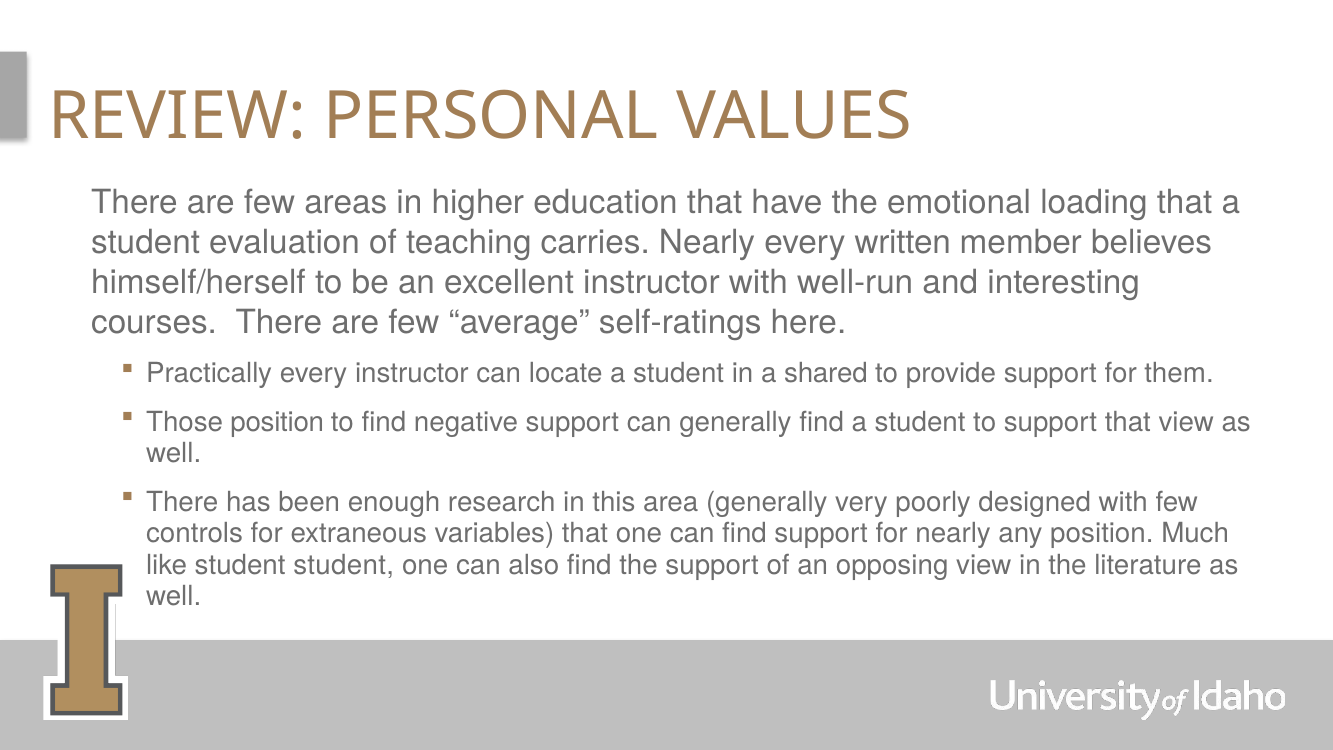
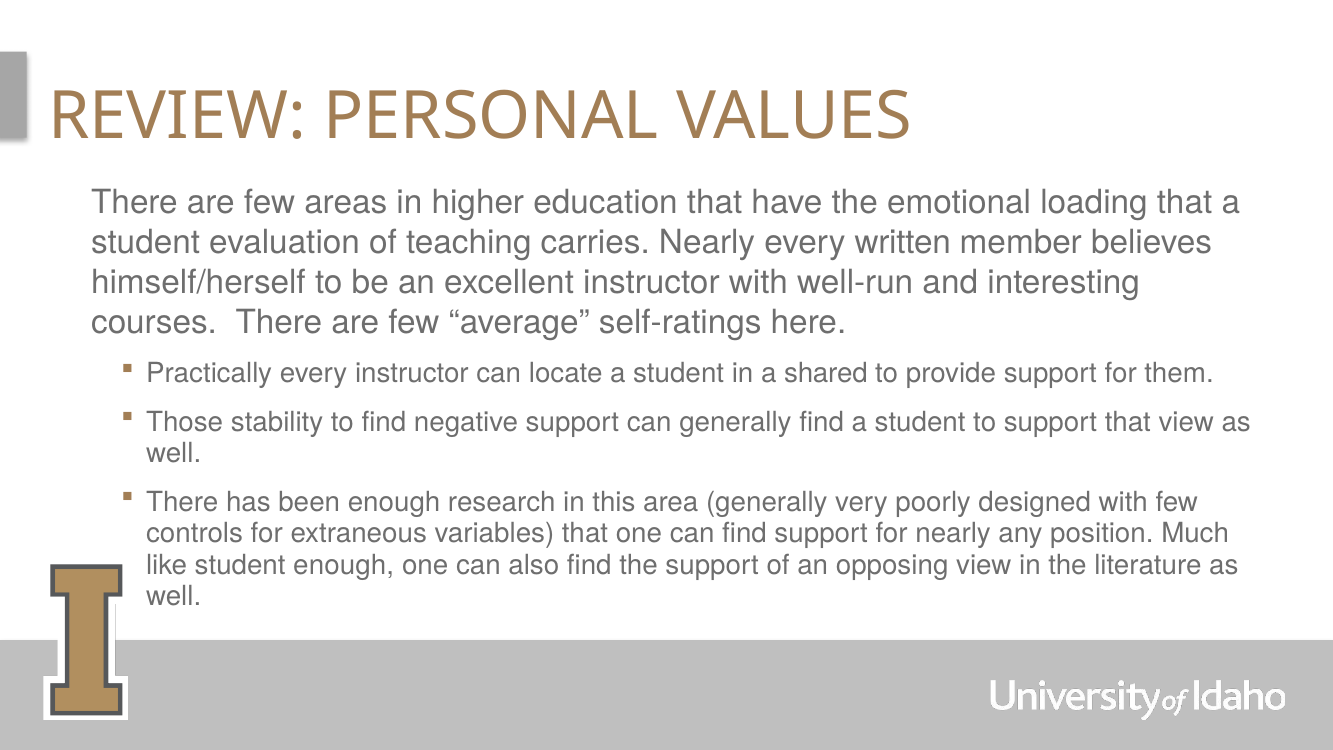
Those position: position -> stability
student student: student -> enough
